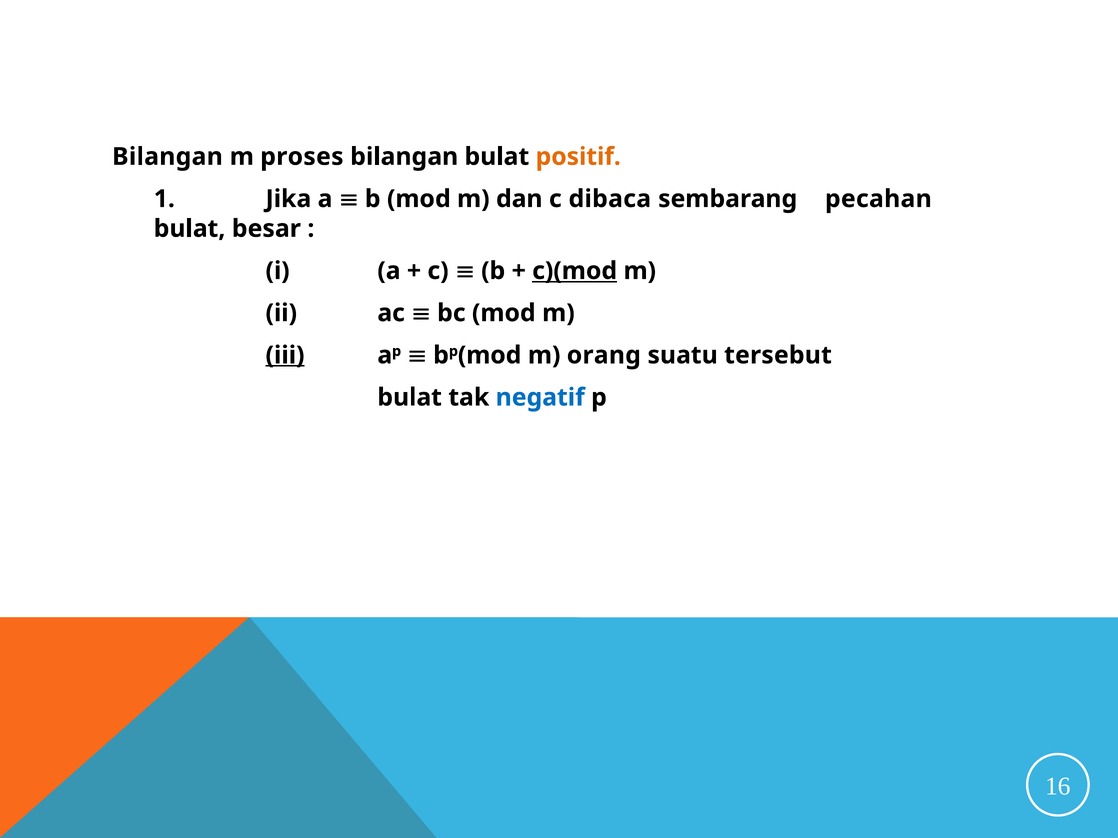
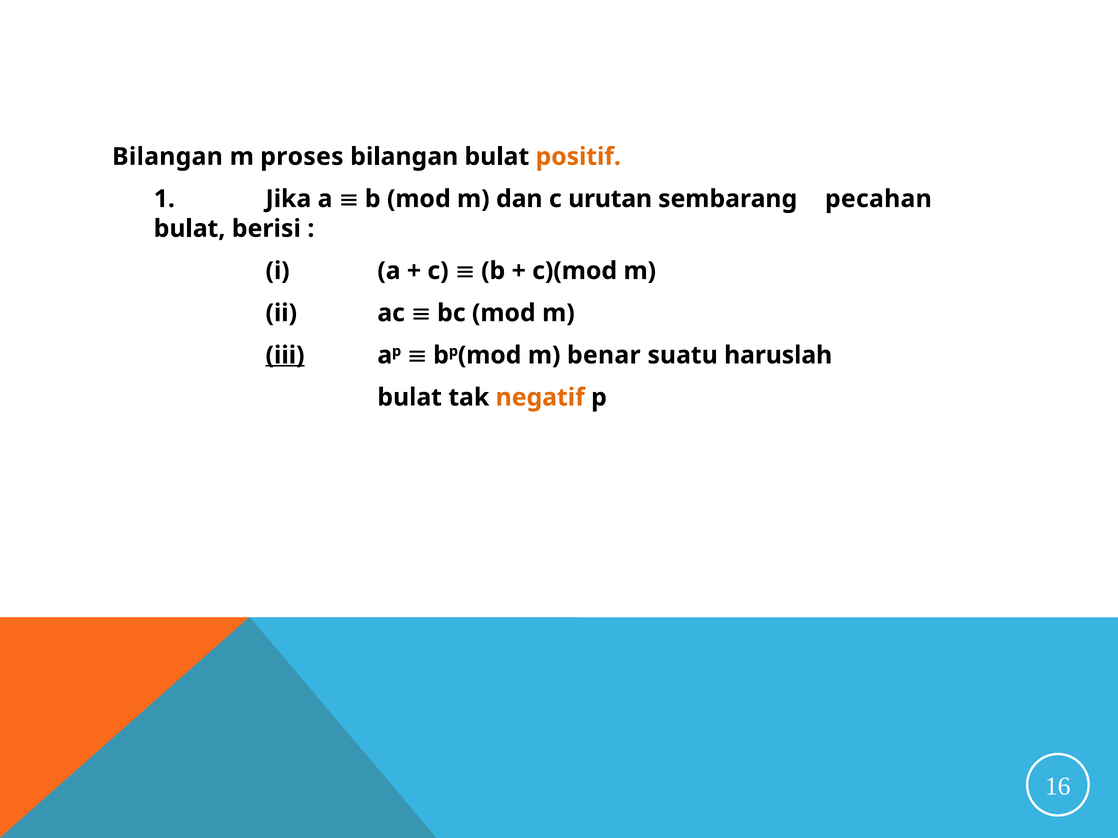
dibaca: dibaca -> urutan
besar: besar -> berisi
c)(mod underline: present -> none
orang: orang -> benar
tersebut: tersebut -> haruslah
negatif colour: blue -> orange
